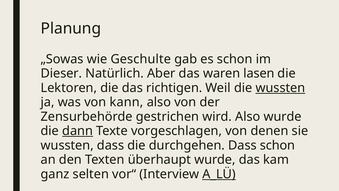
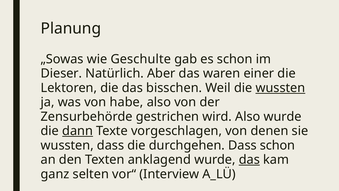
lasen: lasen -> einer
richtigen: richtigen -> bisschen
kann: kann -> habe
überhaupt: überhaupt -> anklagend
das at (249, 159) underline: none -> present
A_LÜ underline: present -> none
